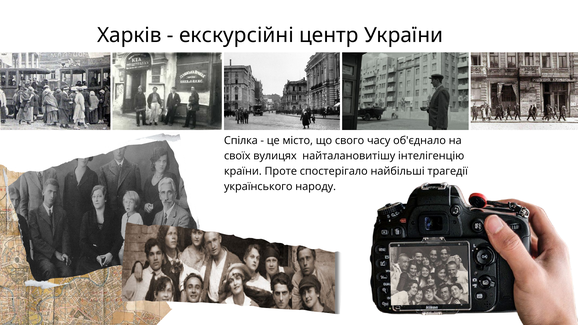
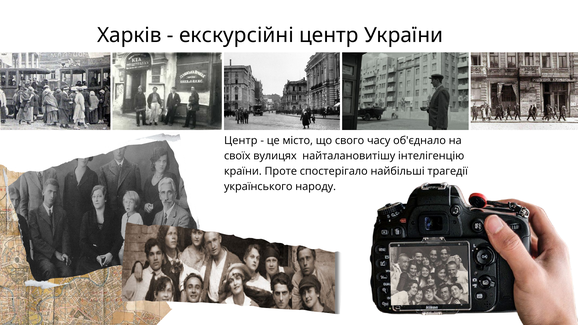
Спілка at (241, 141): Спілка -> Центр
